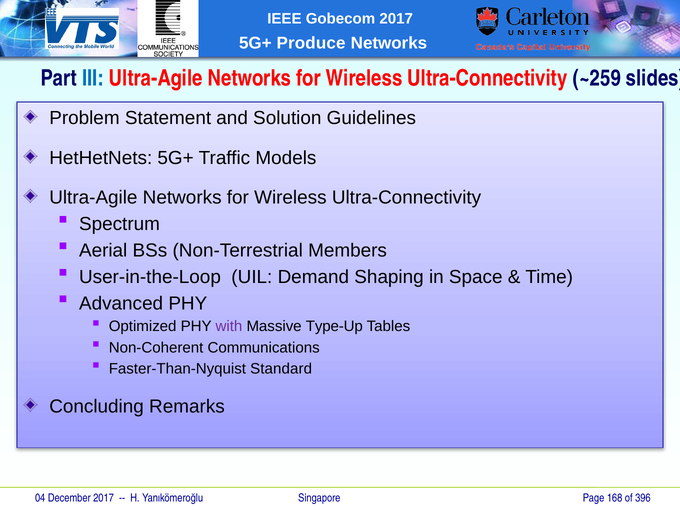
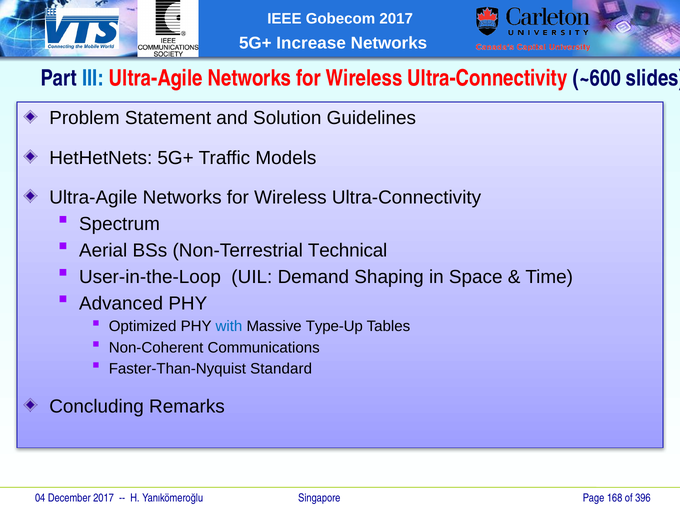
Produce: Produce -> Increase
~259: ~259 -> ~600
Members: Members -> Technical
with colour: purple -> blue
